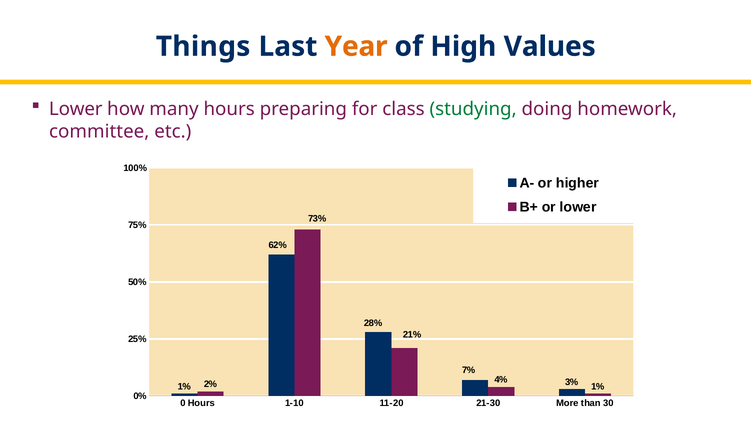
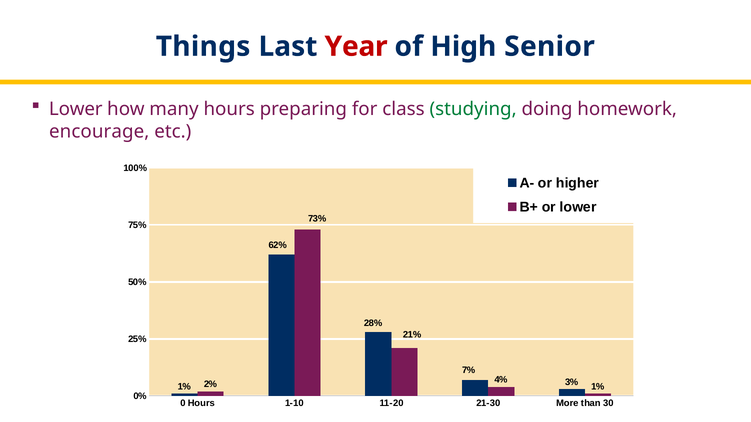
Year colour: orange -> red
Values: Values -> Senior
committee: committee -> encourage
